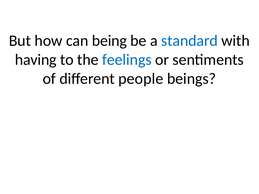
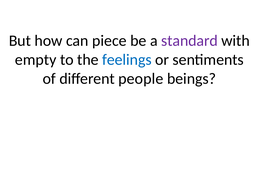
being: being -> piece
standard colour: blue -> purple
having: having -> empty
